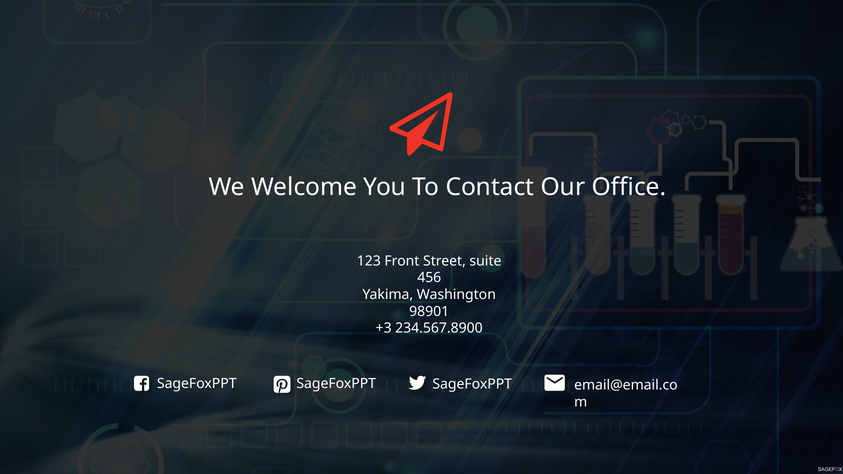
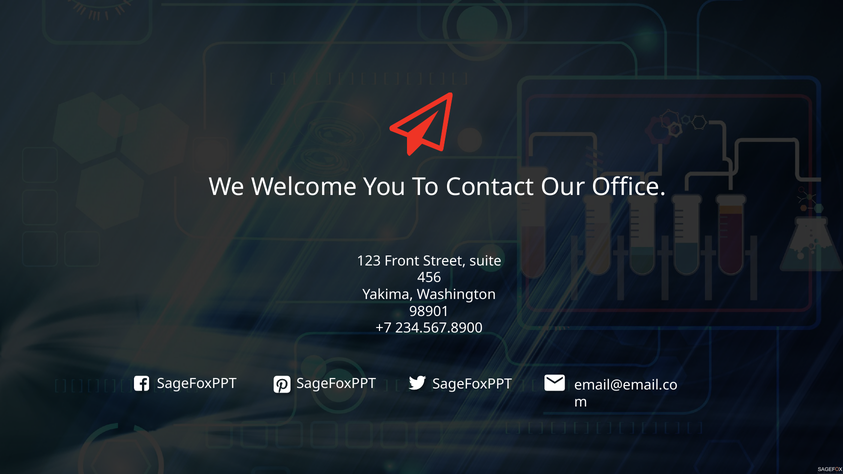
+3: +3 -> +7
